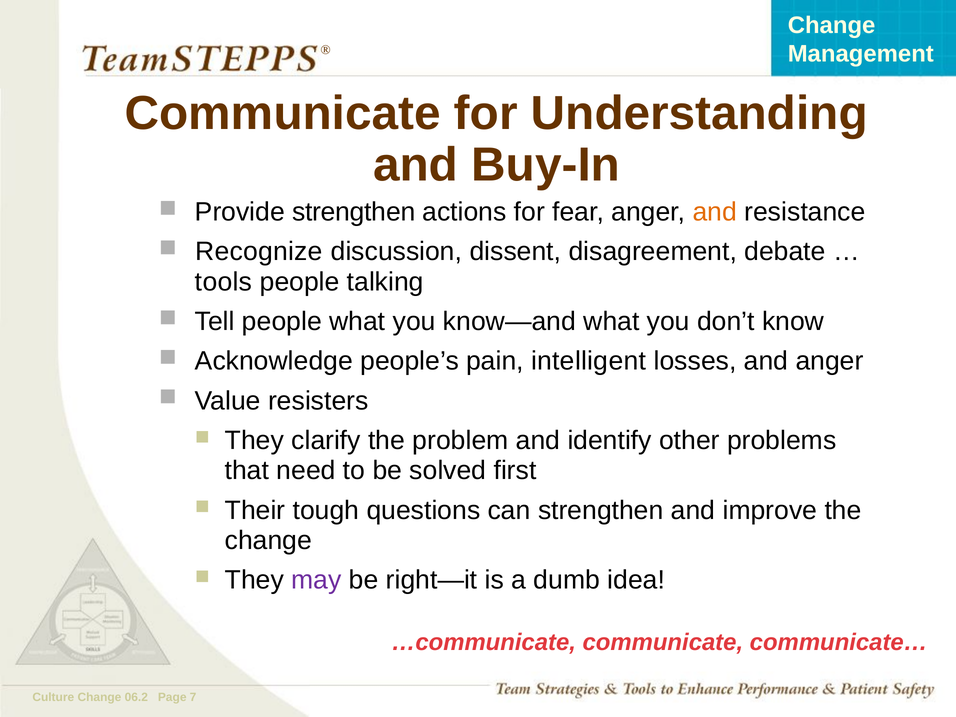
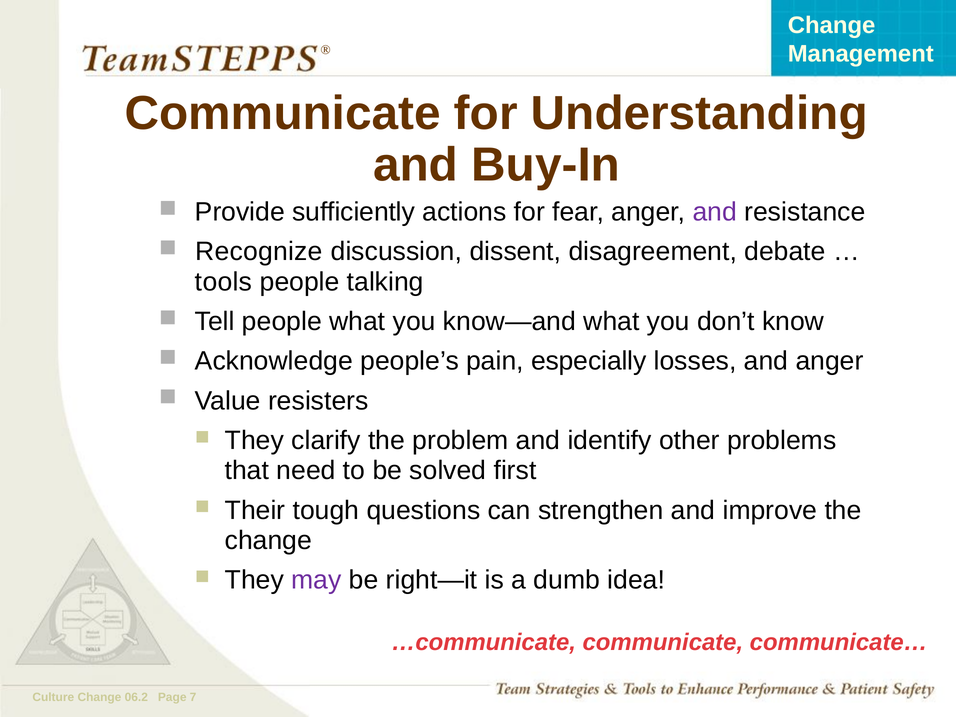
Provide strengthen: strengthen -> sufficiently
and at (715, 212) colour: orange -> purple
intelligent: intelligent -> especially
